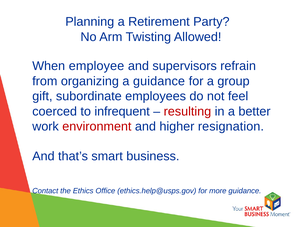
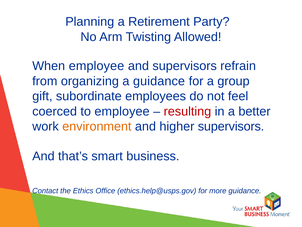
to infrequent: infrequent -> employee
environment colour: red -> orange
higher resignation: resignation -> supervisors
